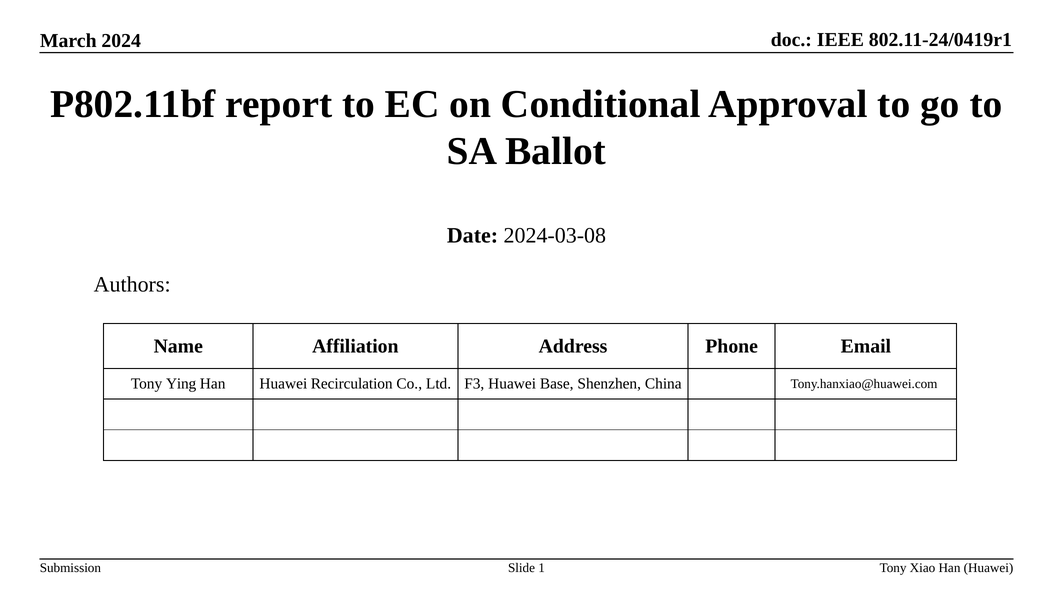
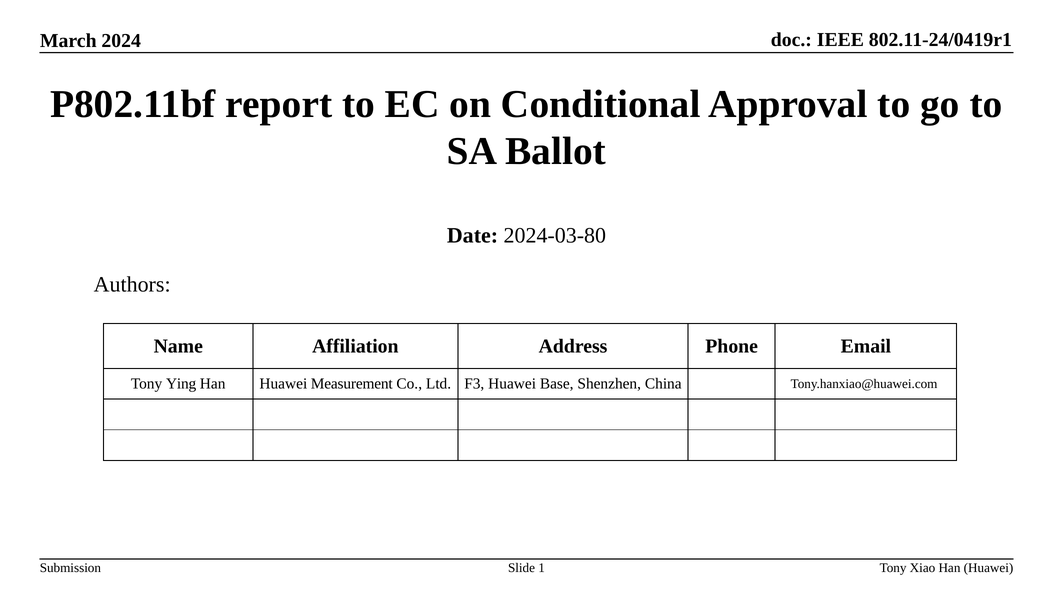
2024-03-08: 2024-03-08 -> 2024-03-80
Recirculation: Recirculation -> Measurement
